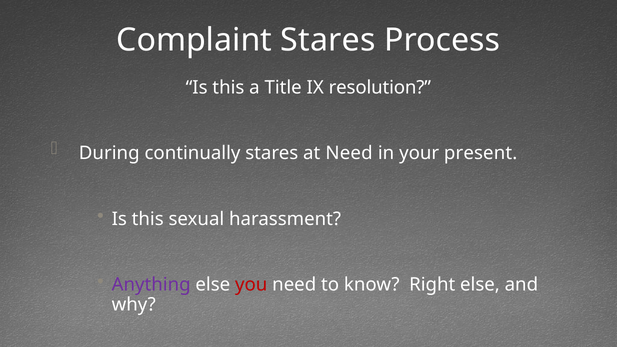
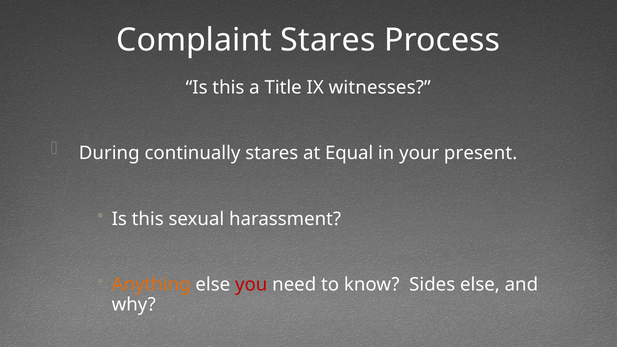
resolution: resolution -> witnesses
at Need: Need -> Equal
Anything colour: purple -> orange
Right: Right -> Sides
